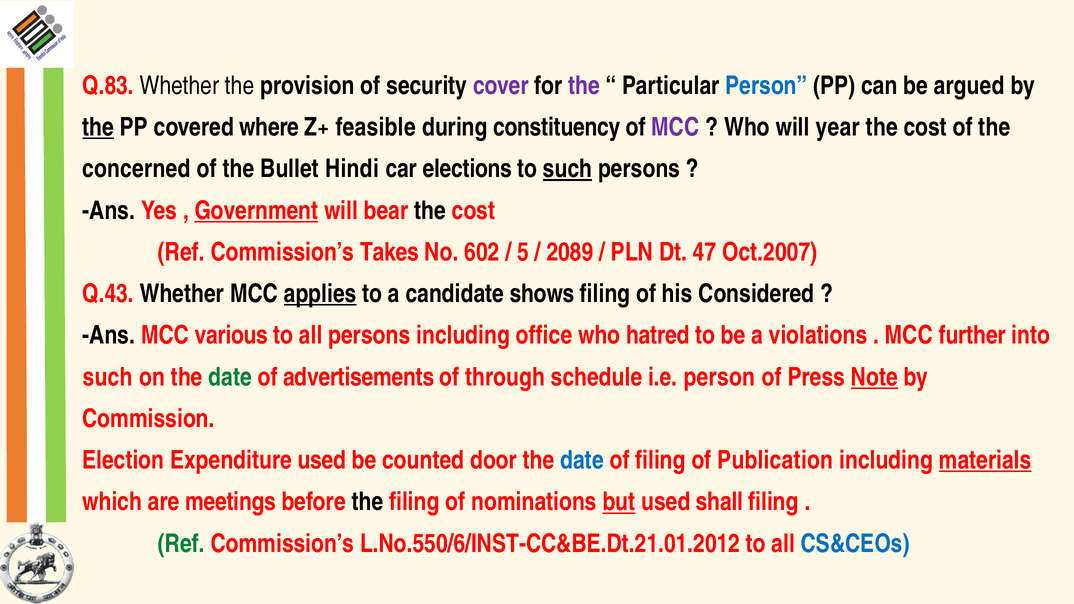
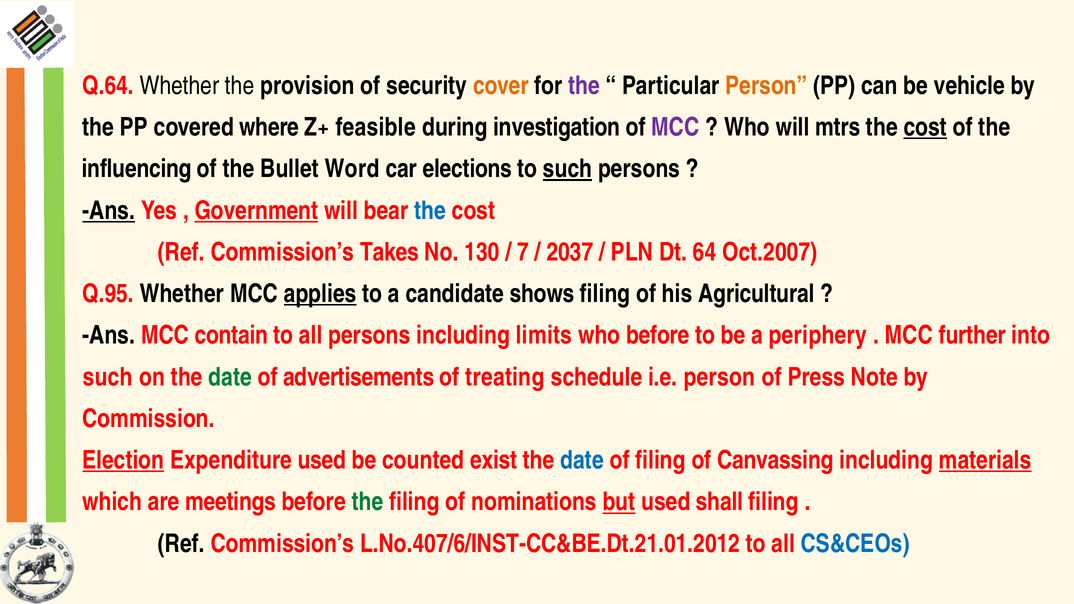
Q.83: Q.83 -> Q.64
cover colour: purple -> orange
Person at (766, 86) colour: blue -> orange
argued: argued -> vehicle
the at (98, 127) underline: present -> none
constituency: constituency -> investigation
year: year -> mtrs
cost at (925, 127) underline: none -> present
concerned: concerned -> influencing
Hindi: Hindi -> Word
Ans at (109, 211) underline: none -> present
the at (430, 211) colour: black -> blue
602: 602 -> 130
5: 5 -> 7
2089: 2089 -> 2037
47: 47 -> 64
Q.43: Q.43 -> Q.95
Considered: Considered -> Agricultural
various: various -> contain
office: office -> limits
who hatred: hatred -> before
violations: violations -> periphery
through: through -> treating
Note underline: present -> none
Election underline: none -> present
door: door -> exist
Publication: Publication -> Canvassing
the at (367, 502) colour: black -> green
Ref at (181, 544) colour: green -> black
L.No.550/6/INST-CC&BE.Dt.21.01.2012: L.No.550/6/INST-CC&BE.Dt.21.01.2012 -> L.No.407/6/INST-CC&BE.Dt.21.01.2012
